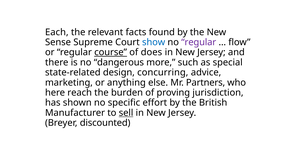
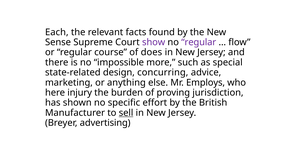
show colour: blue -> purple
course underline: present -> none
dangerous: dangerous -> impossible
Partners: Partners -> Employs
reach: reach -> injury
discounted: discounted -> advertising
